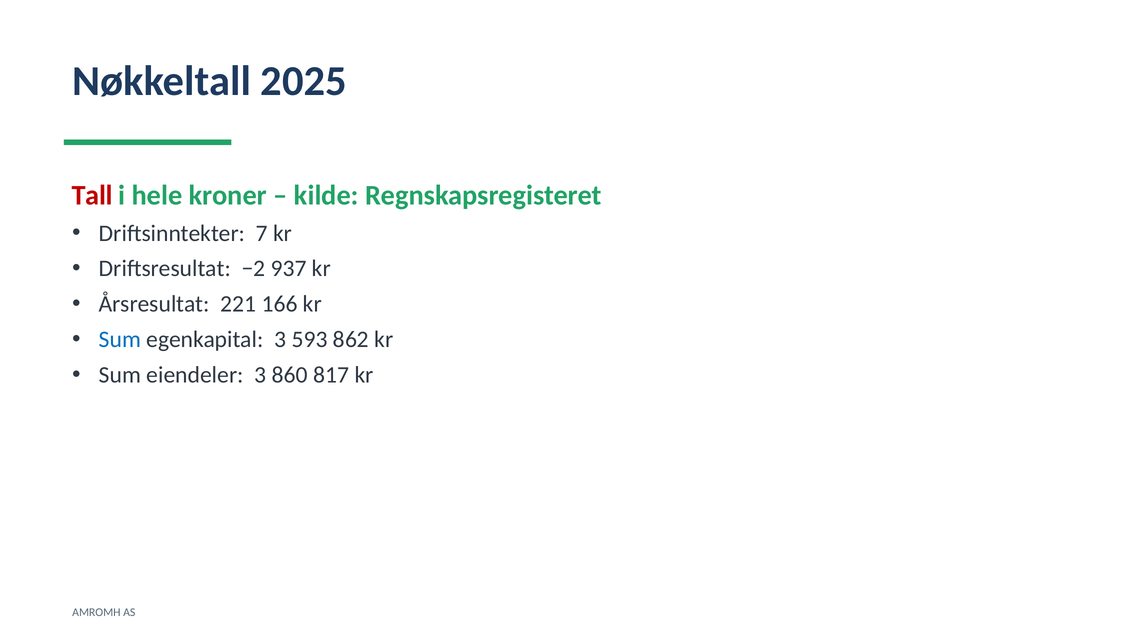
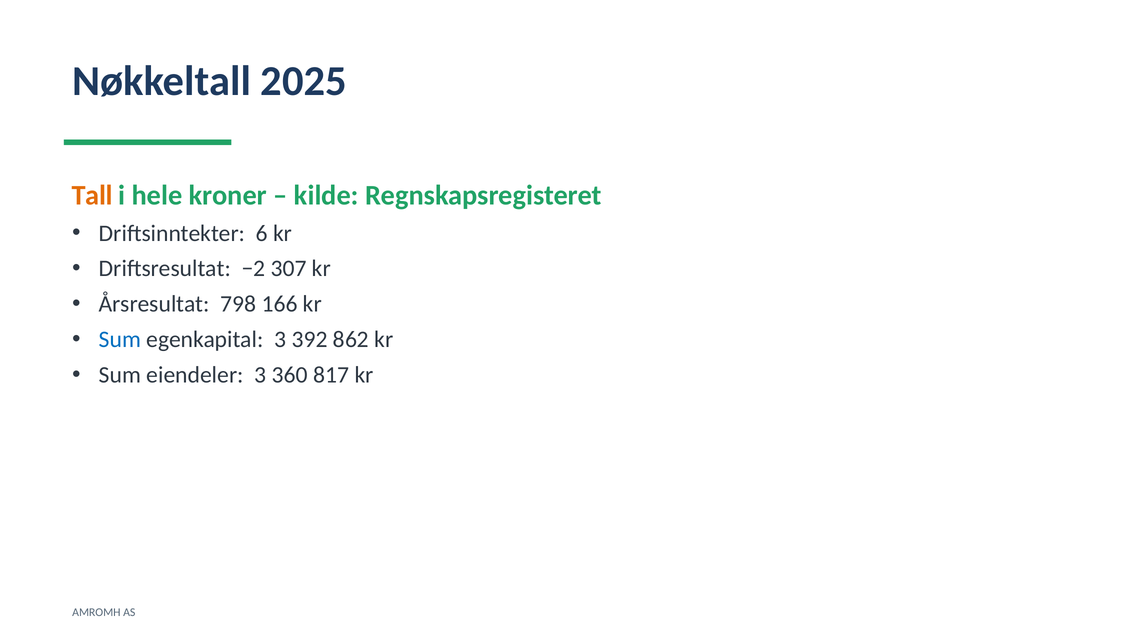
Tall colour: red -> orange
7: 7 -> 6
937: 937 -> 307
221: 221 -> 798
593: 593 -> 392
860: 860 -> 360
